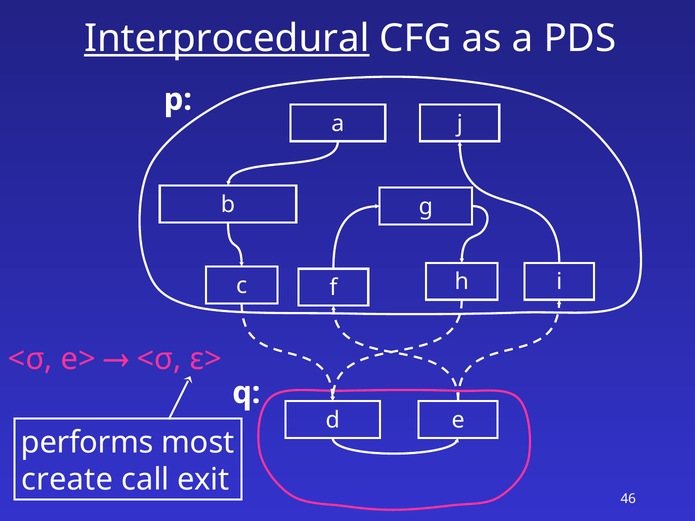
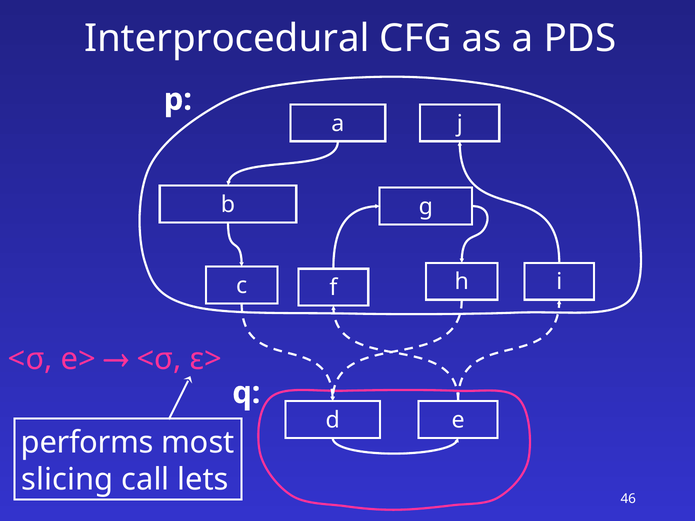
Interprocedural underline: present -> none
create: create -> slicing
exit: exit -> lets
